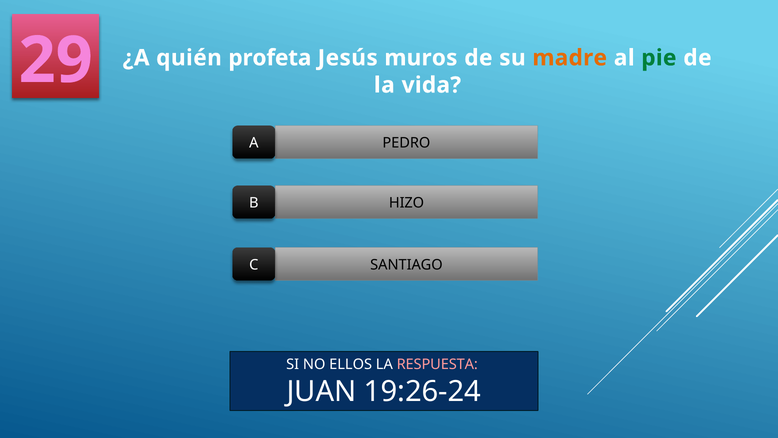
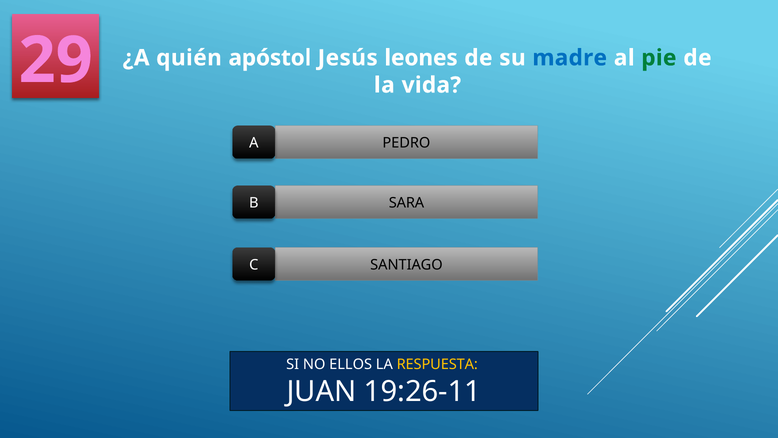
profeta: profeta -> apóstol
muros: muros -> leones
madre colour: orange -> blue
HIZO: HIZO -> SARA
RESPUESTA colour: pink -> yellow
19:26-24: 19:26-24 -> 19:26-11
